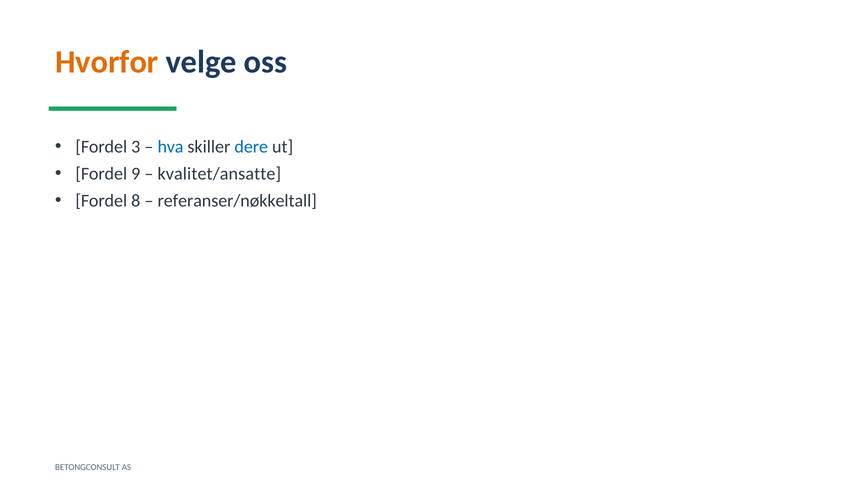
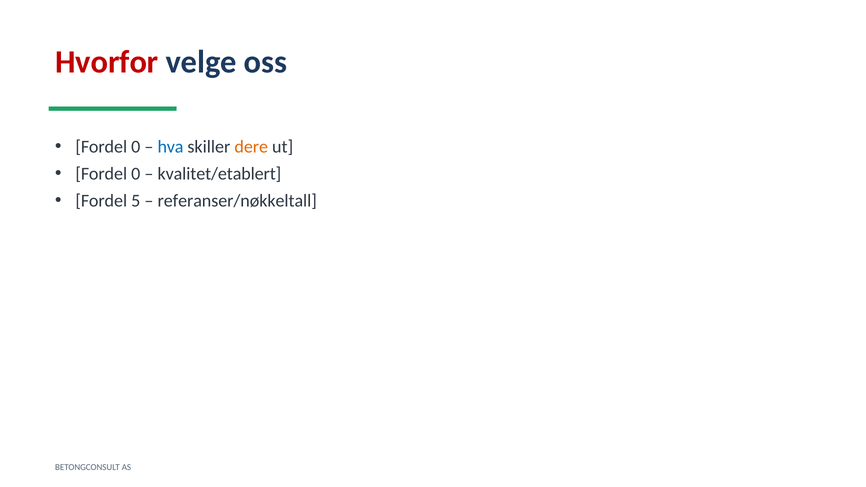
Hvorfor colour: orange -> red
3 at (136, 147): 3 -> 0
dere colour: blue -> orange
9 at (136, 174): 9 -> 0
kvalitet/ansatte: kvalitet/ansatte -> kvalitet/etablert
8: 8 -> 5
